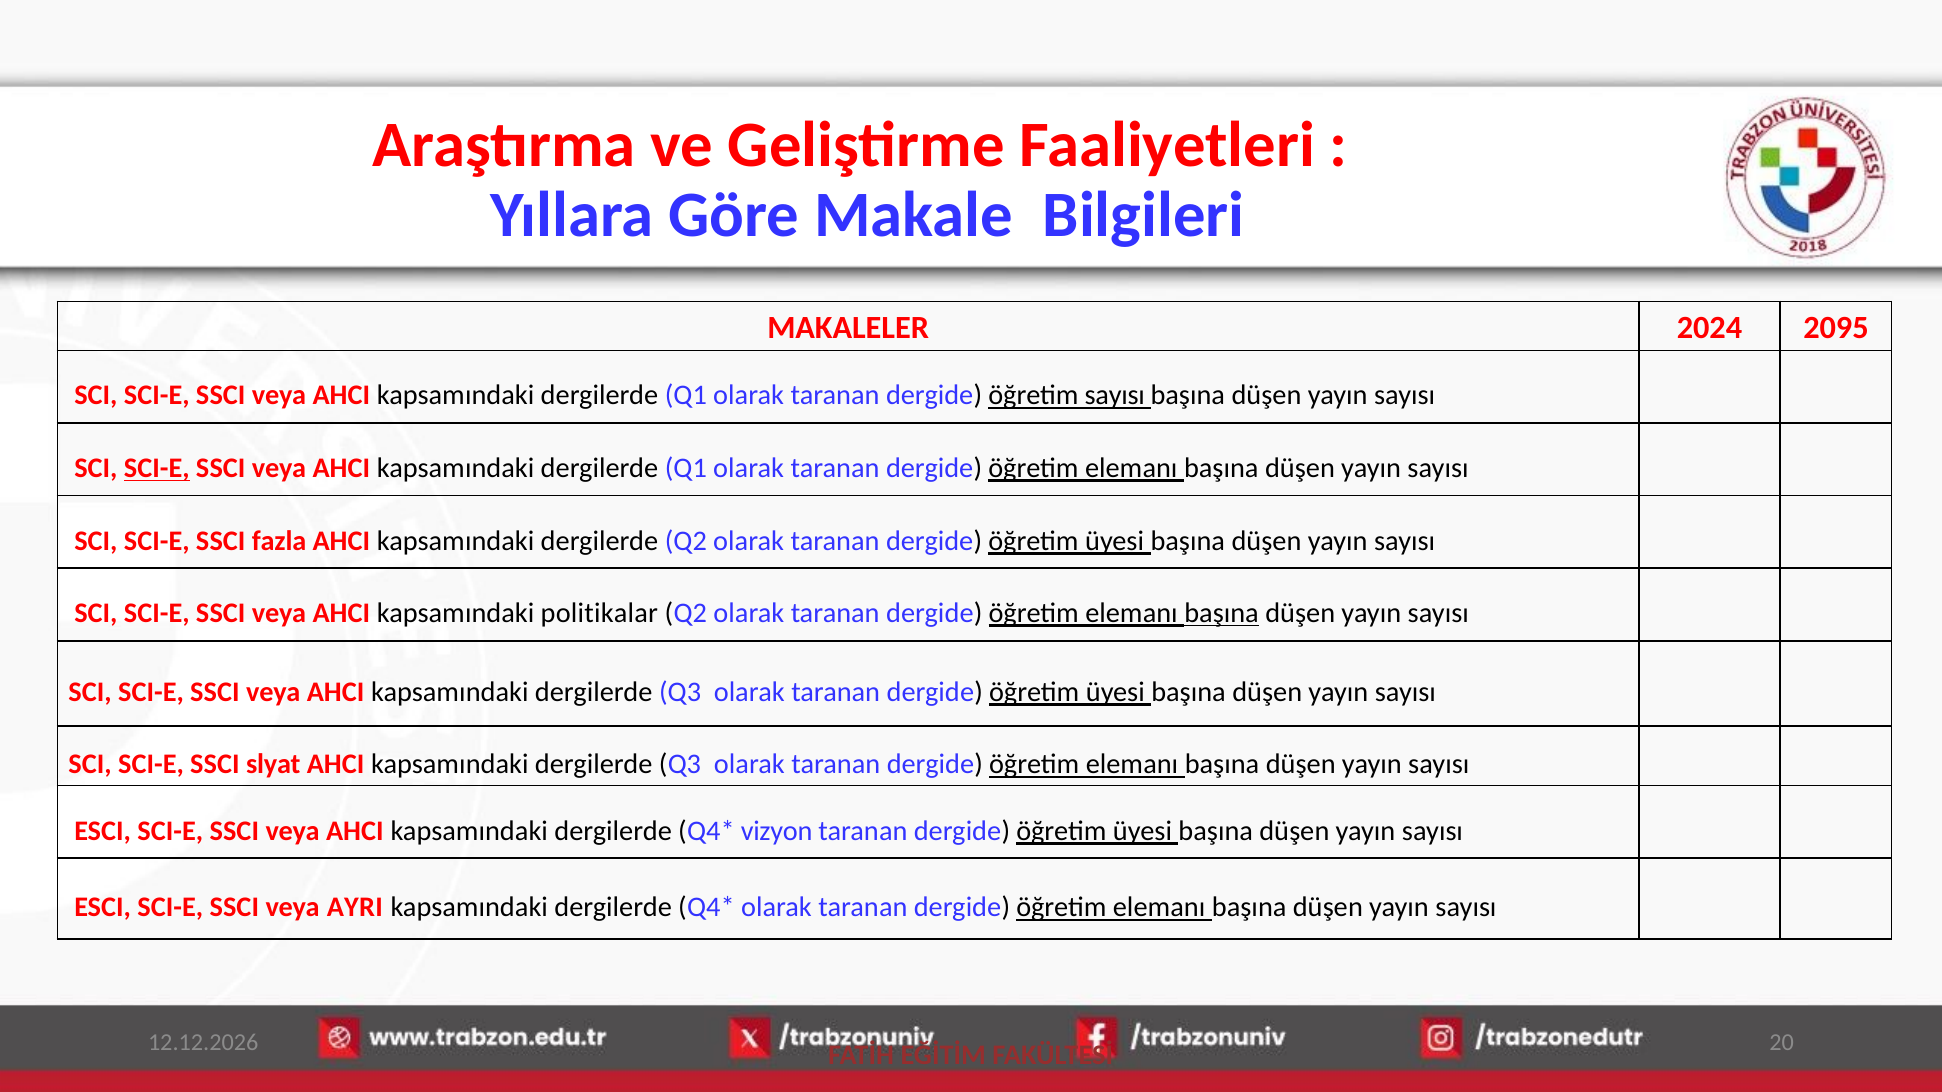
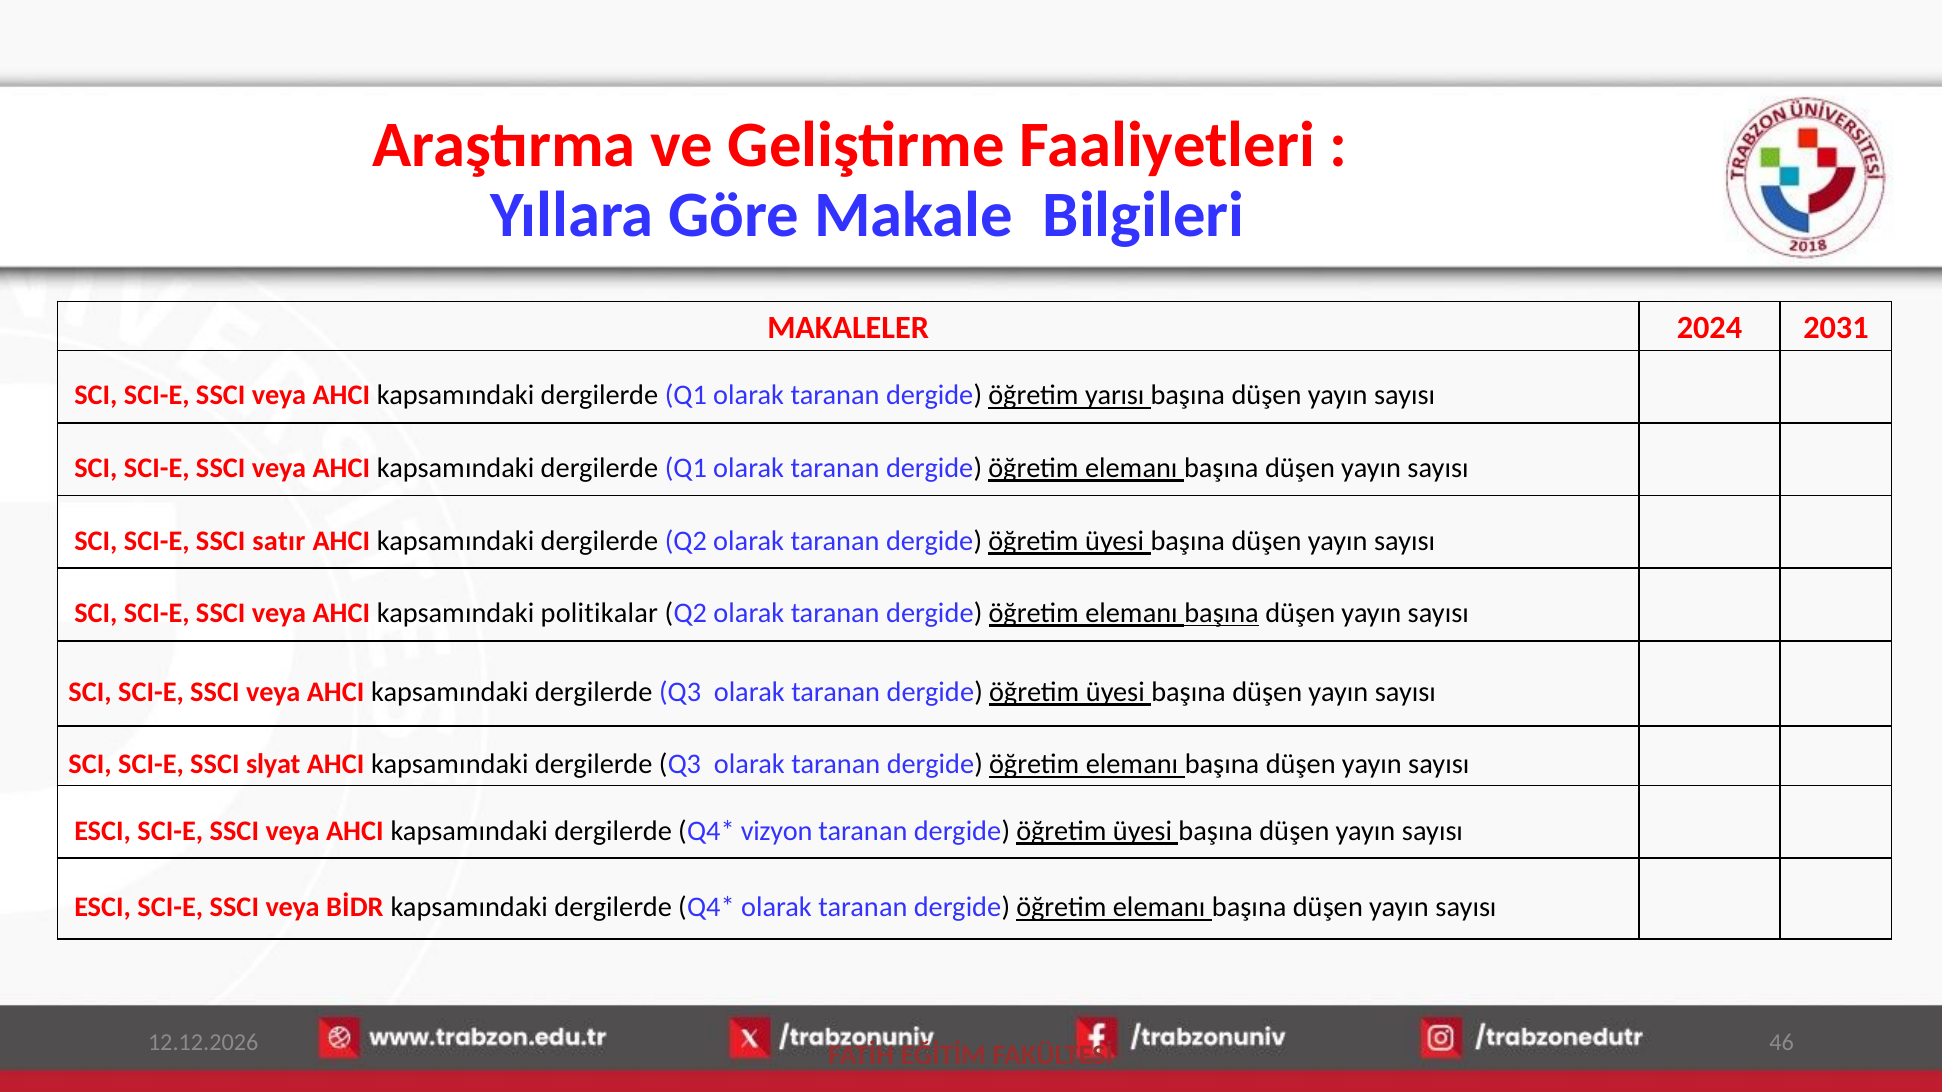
2095: 2095 -> 2031
öğretim sayısı: sayısı -> yarısı
SCI-E at (157, 468) underline: present -> none
fazla: fazla -> satır
AYRI: AYRI -> BİDR
20: 20 -> 46
